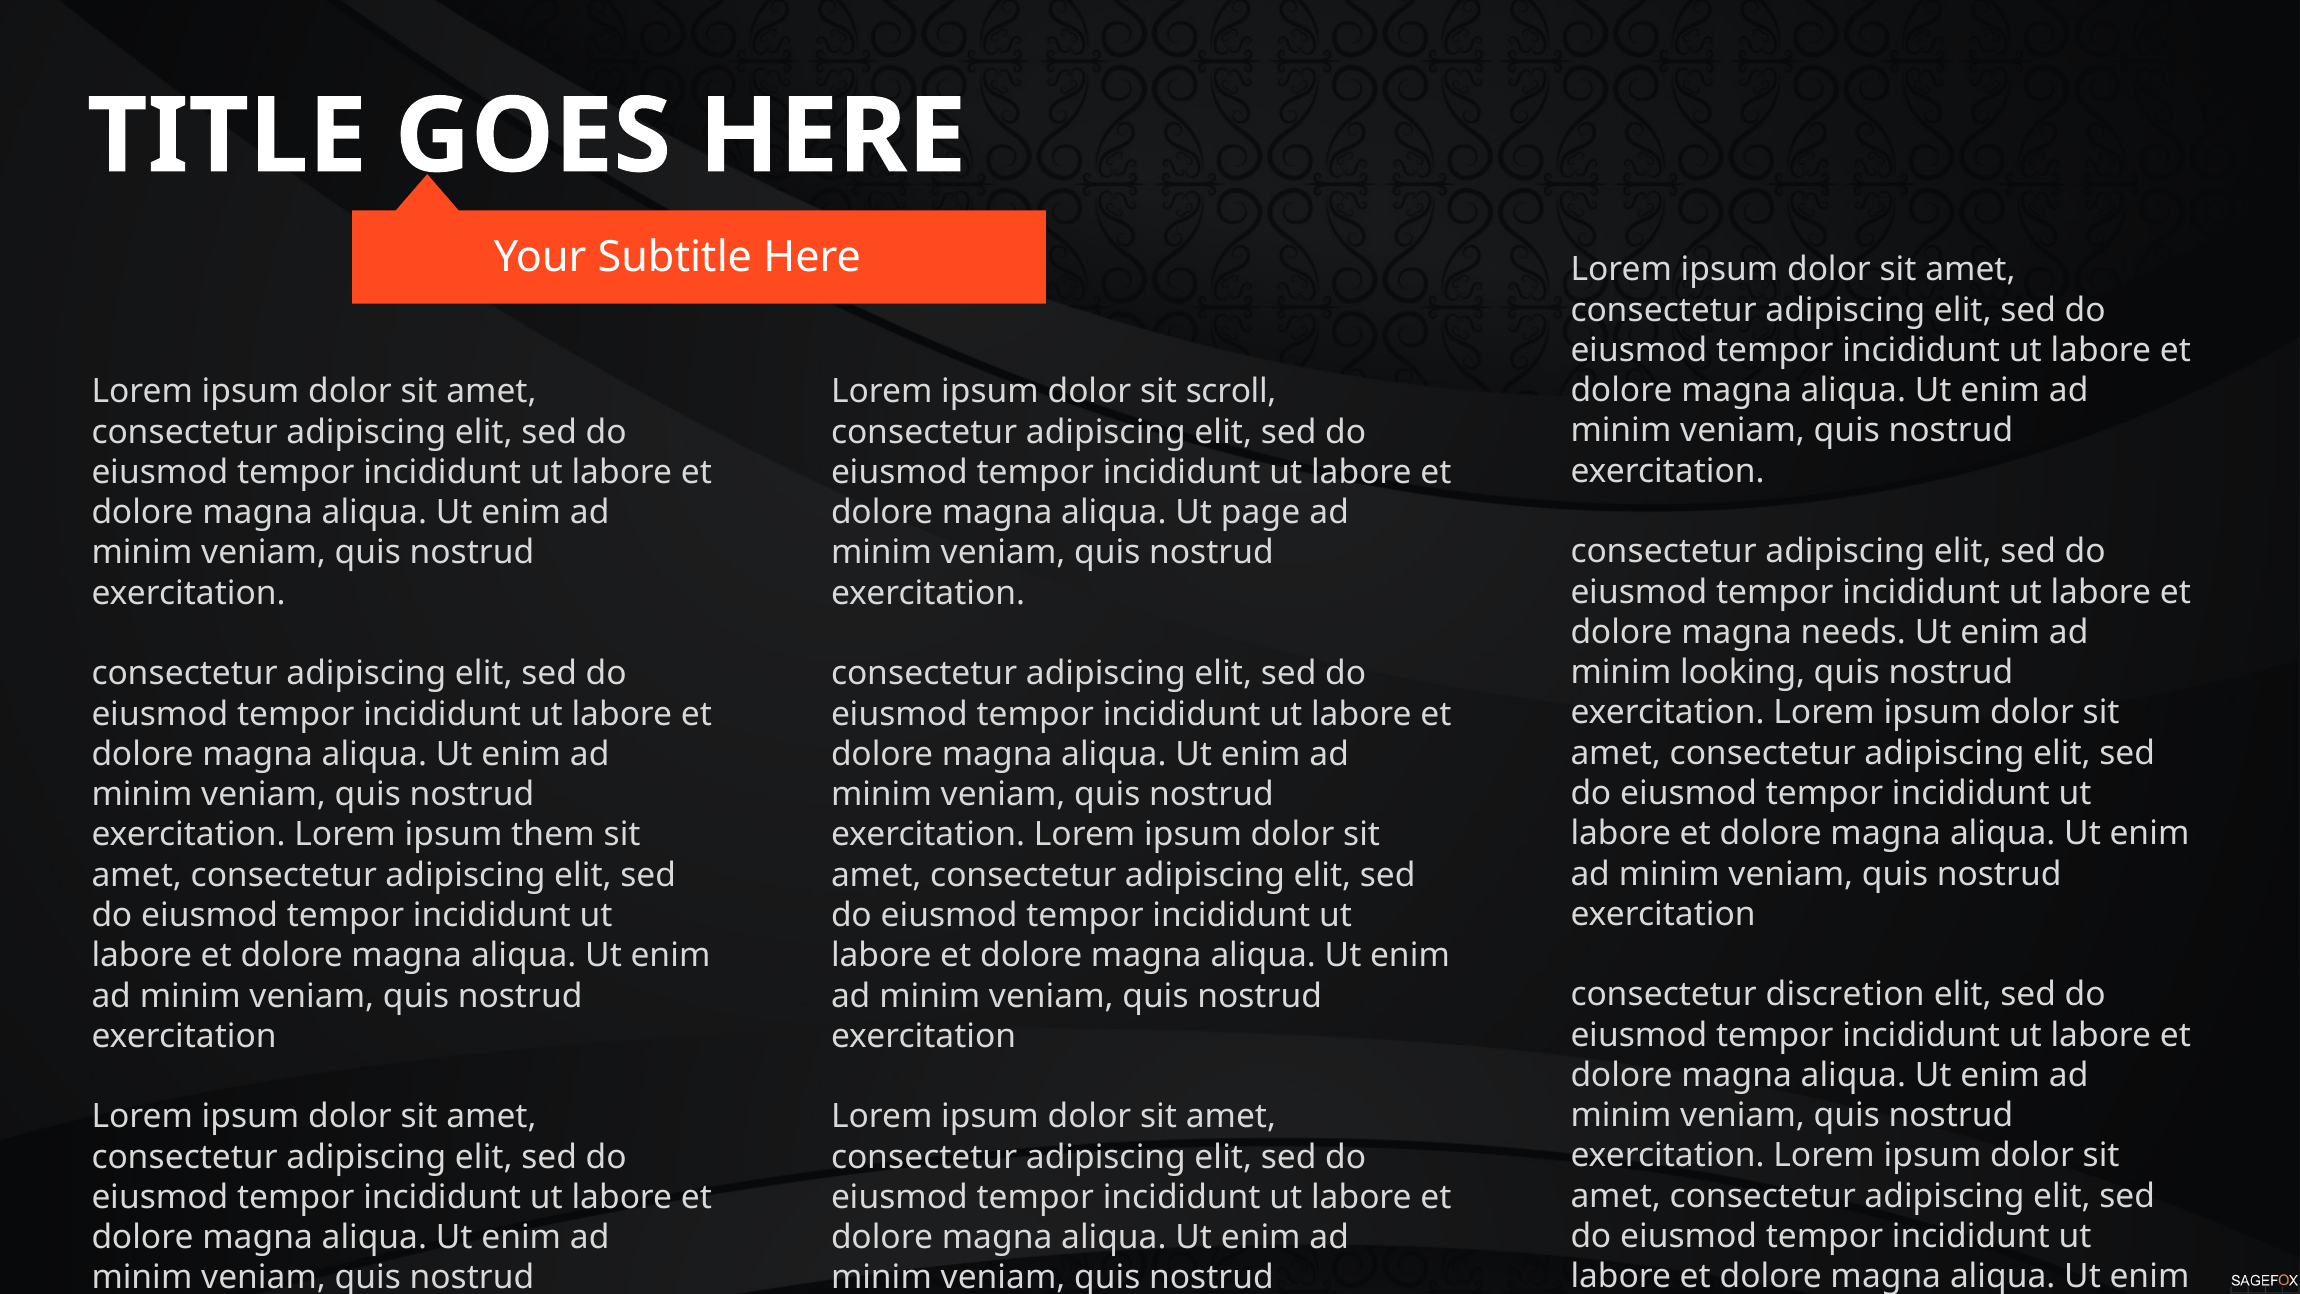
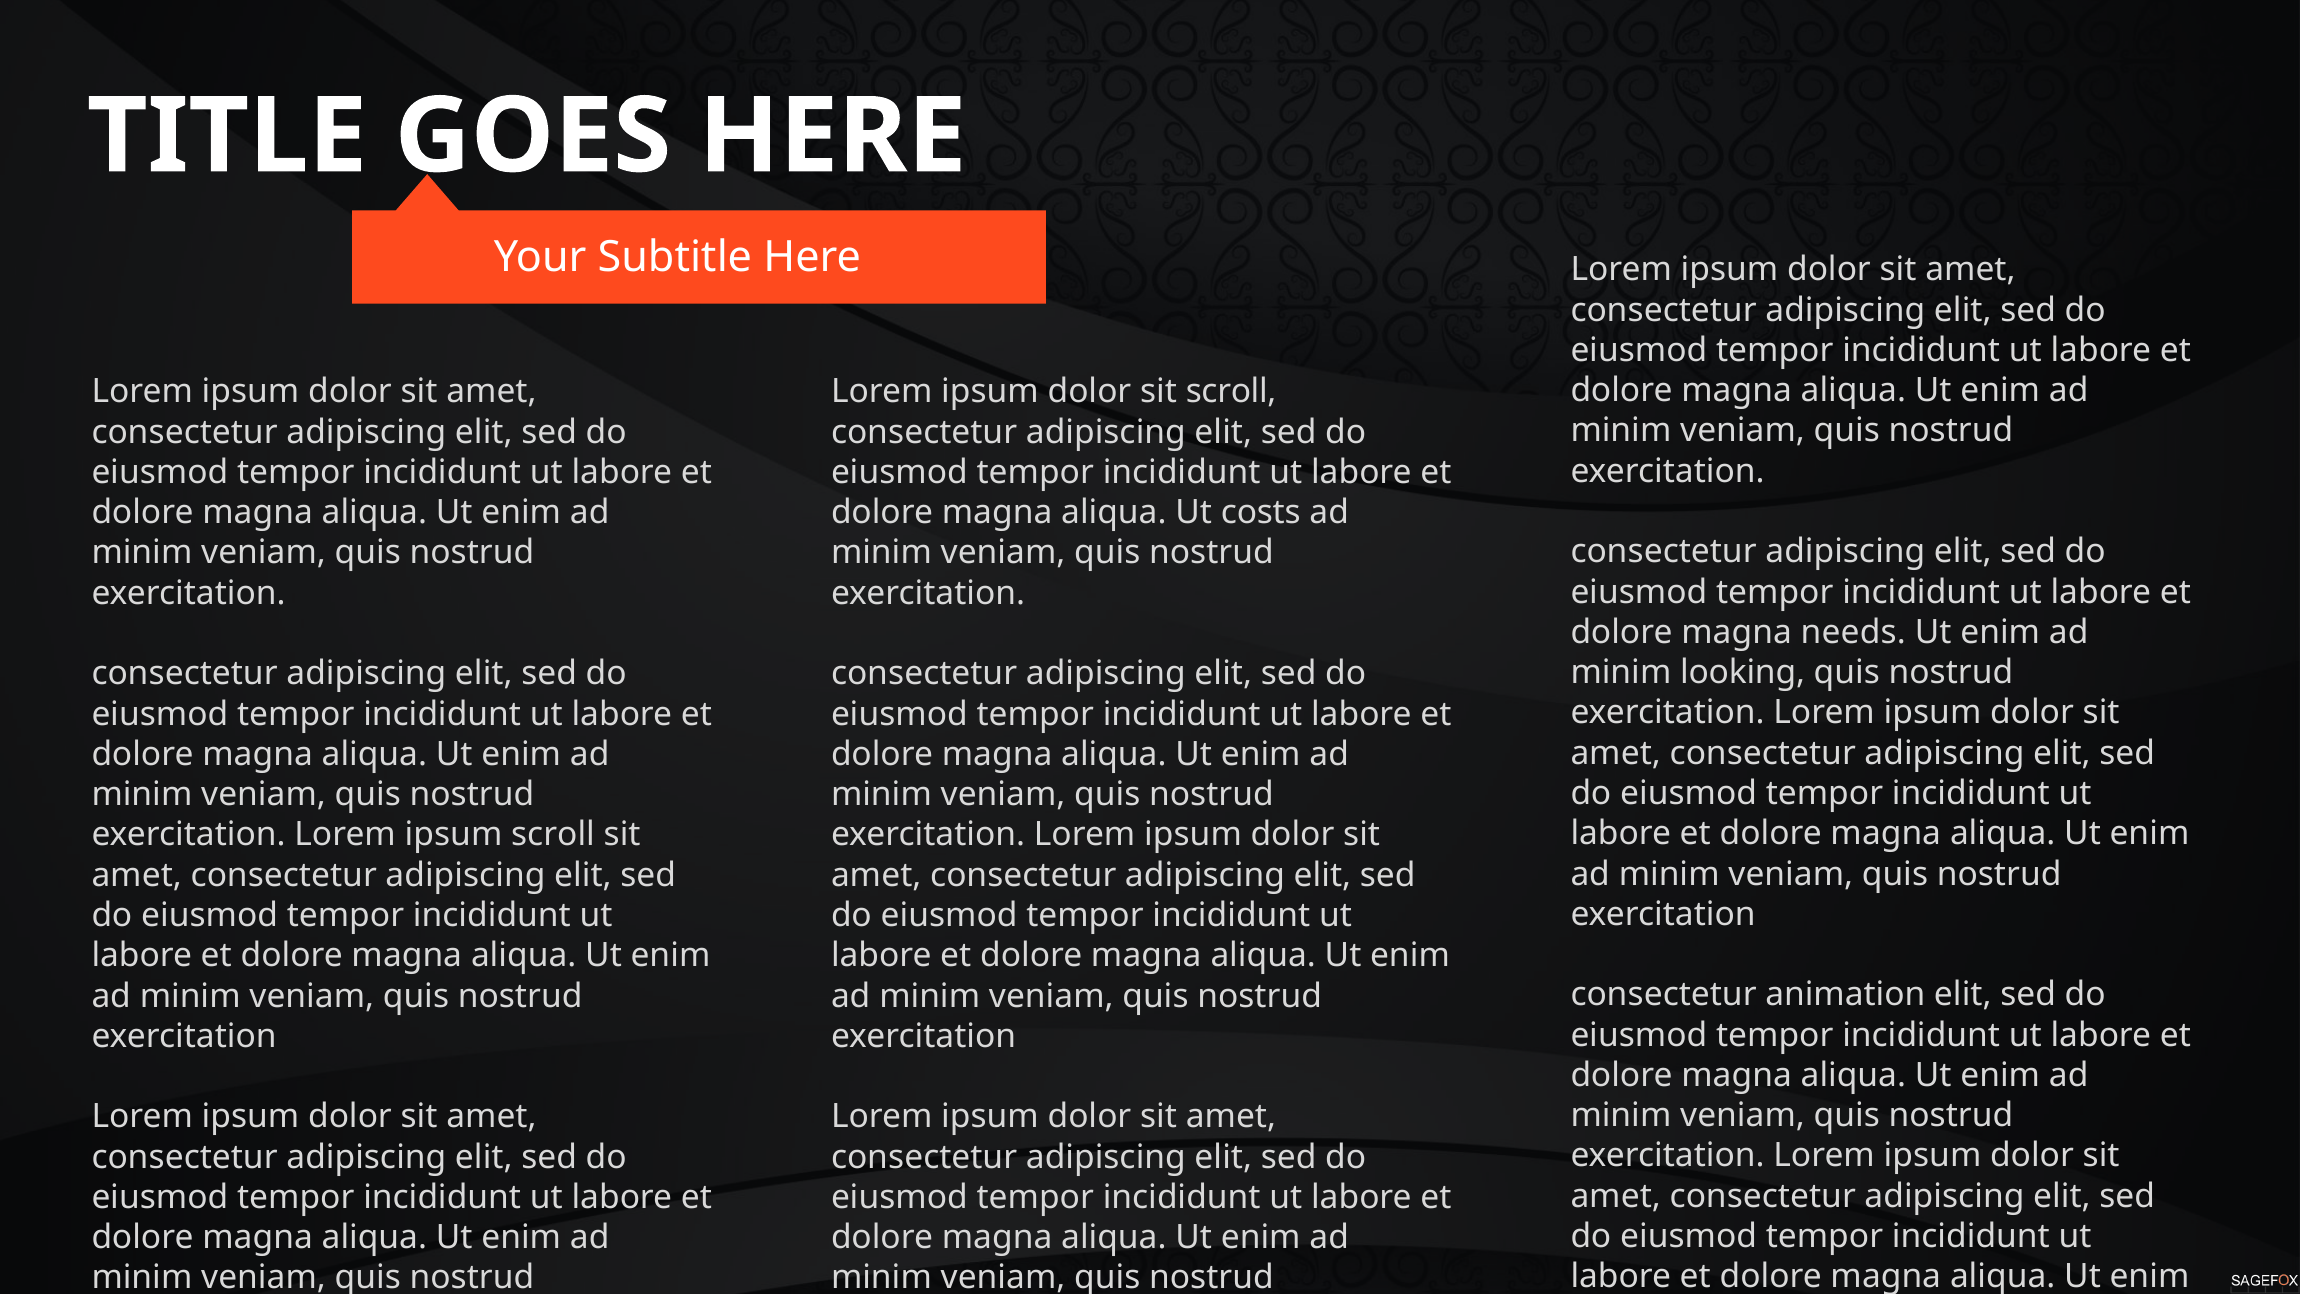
page: page -> costs
ipsum them: them -> scroll
discretion: discretion -> animation
